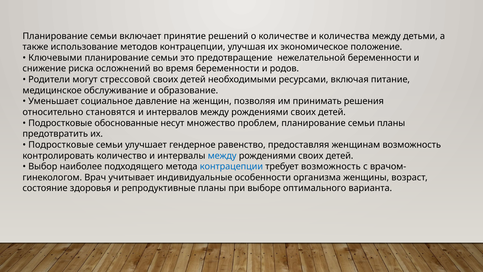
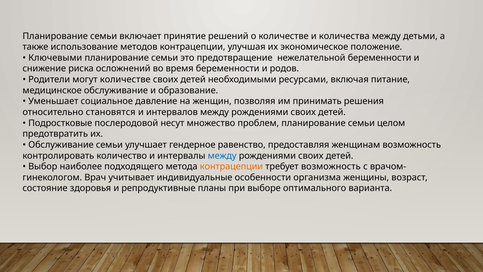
могут стрессовой: стрессовой -> количестве
обоснованные: обоснованные -> послеродовой
семьи планы: планы -> целом
Подростковые at (61, 145): Подростковые -> Обслуживание
контрацепции at (231, 166) colour: blue -> orange
